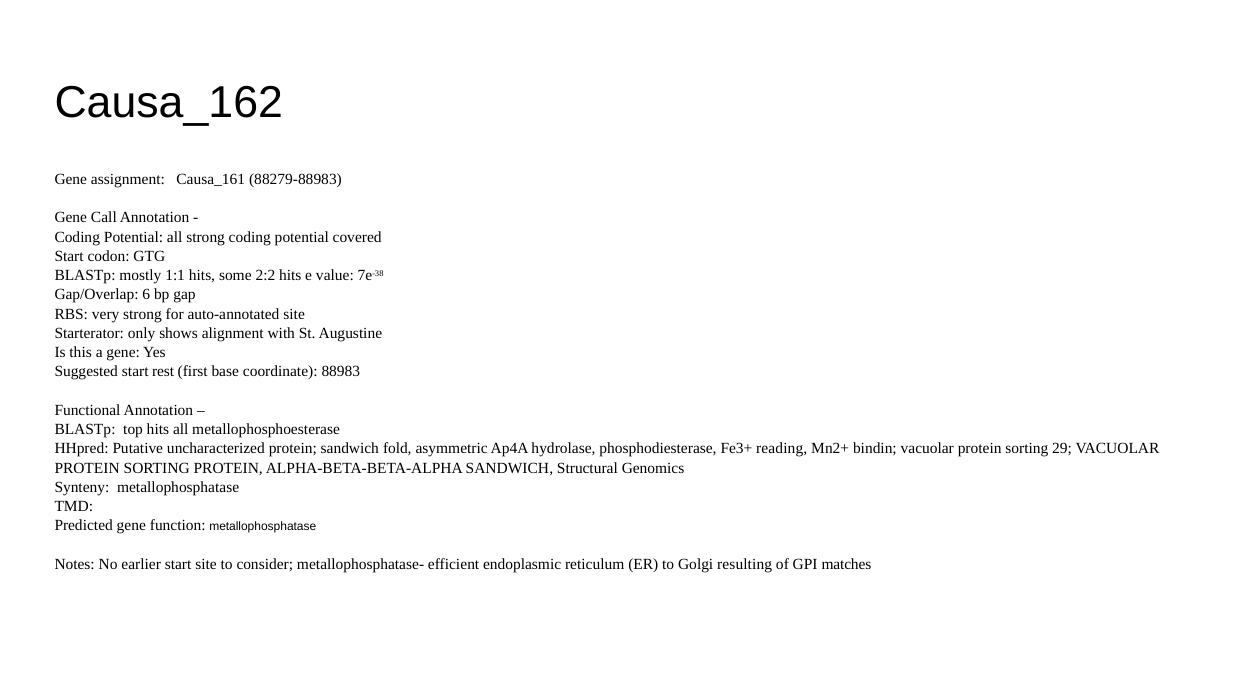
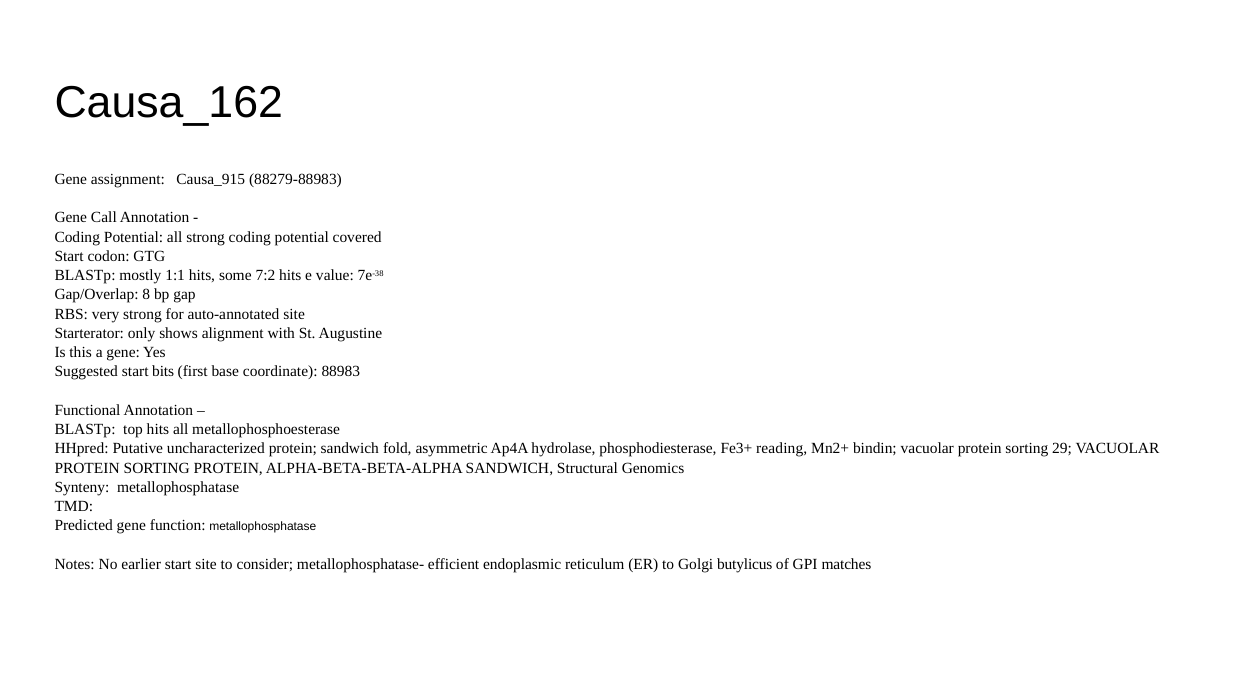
Causa_161: Causa_161 -> Causa_915
2:2: 2:2 -> 7:2
6: 6 -> 8
rest: rest -> bits
resulting: resulting -> butylicus
